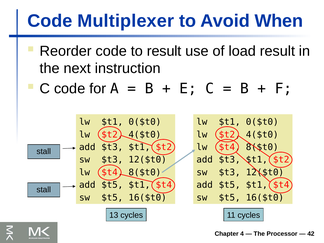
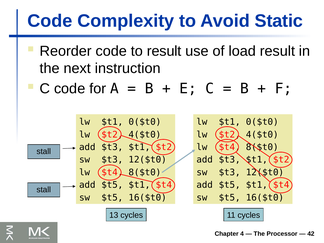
Multiplexer: Multiplexer -> Complexity
When: When -> Static
